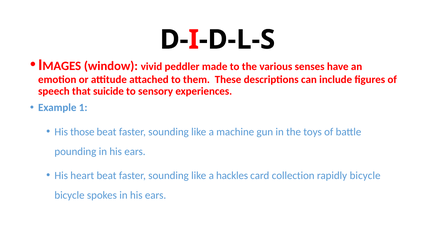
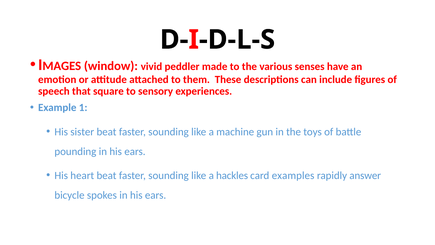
suicide: suicide -> square
those: those -> sister
collection: collection -> examples
rapidly bicycle: bicycle -> answer
